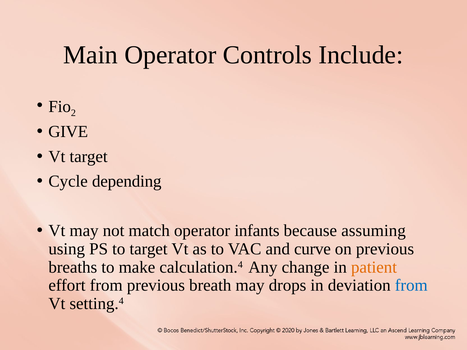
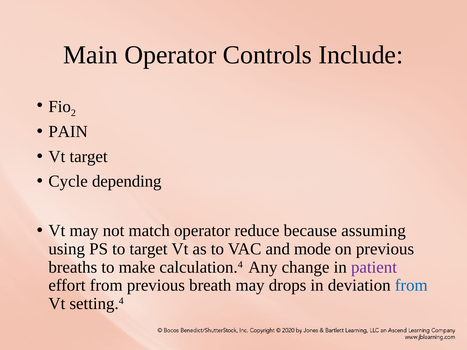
GIVE: GIVE -> PAIN
infants: infants -> reduce
curve: curve -> mode
patient colour: orange -> purple
